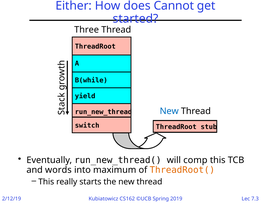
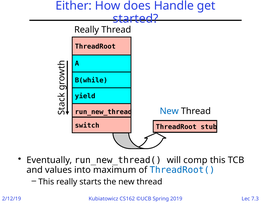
Cannot: Cannot -> Handle
Three at (87, 30): Three -> Really
words: words -> values
ThreadRoot( colour: orange -> blue
